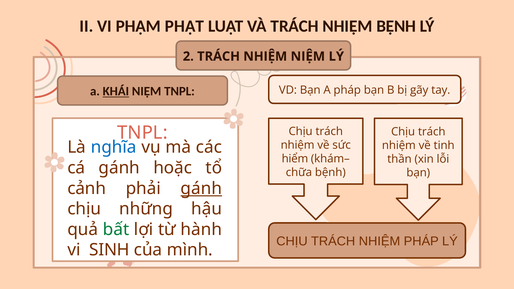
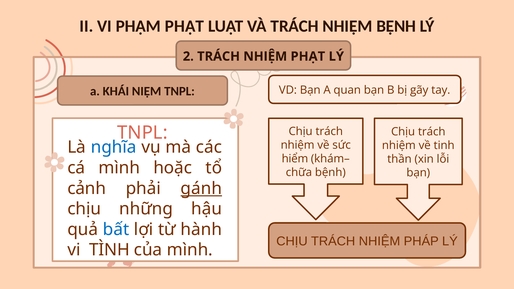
NHIỆM NIỆM: NIỆM -> PHẠT
KHÁI underline: present -> none
A pháp: pháp -> quan
cá gánh: gánh -> mình
bất colour: green -> blue
SINH: SINH -> TÌNH
